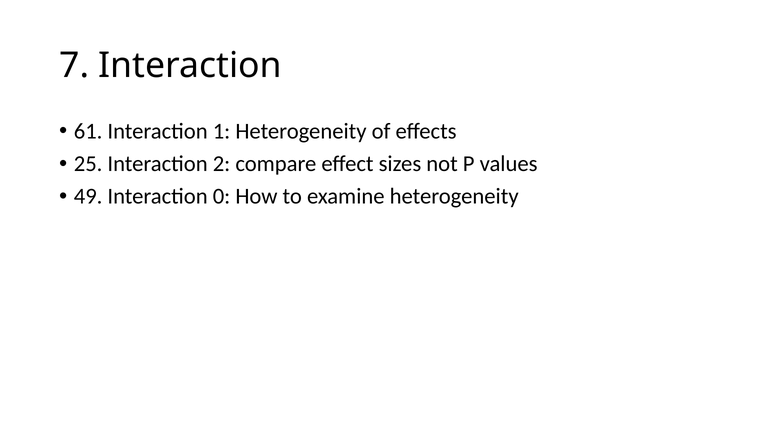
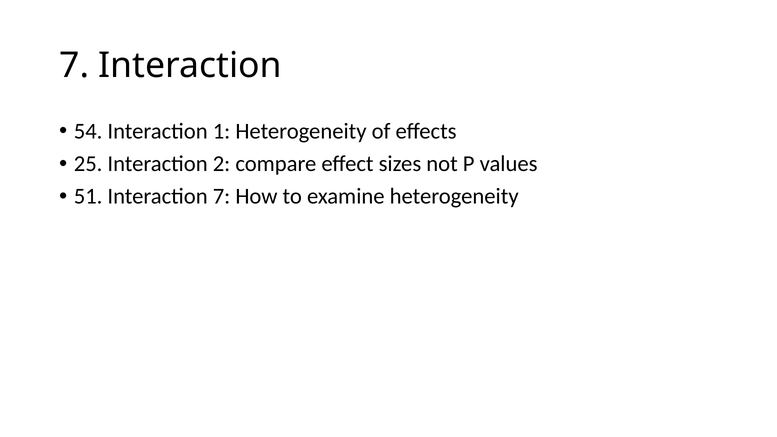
61: 61 -> 54
49: 49 -> 51
Interaction 0: 0 -> 7
